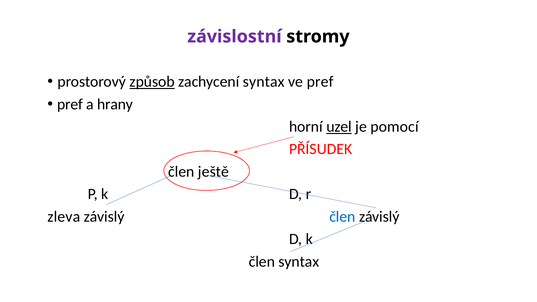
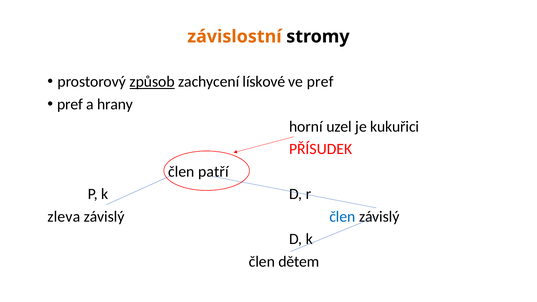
závislostní colour: purple -> orange
zachycení syntax: syntax -> lískové
uzel underline: present -> none
pomocí: pomocí -> kukuřici
ještě: ještě -> patří
člen syntax: syntax -> dětem
